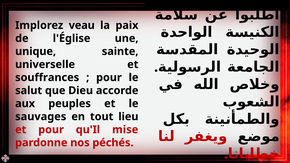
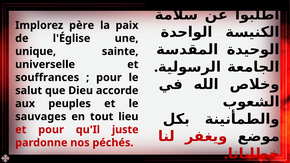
veau: veau -> père
mise: mise -> juste
